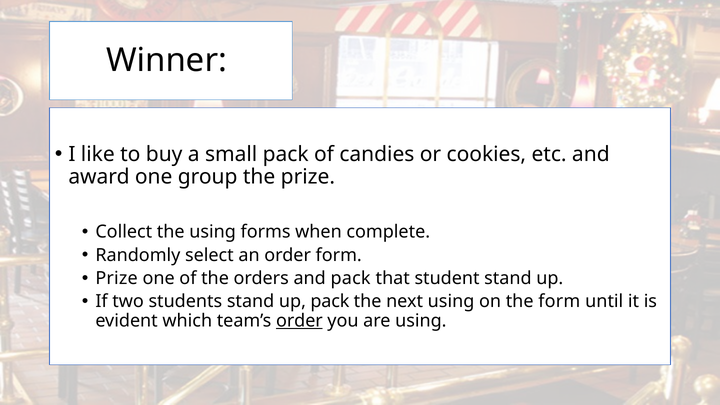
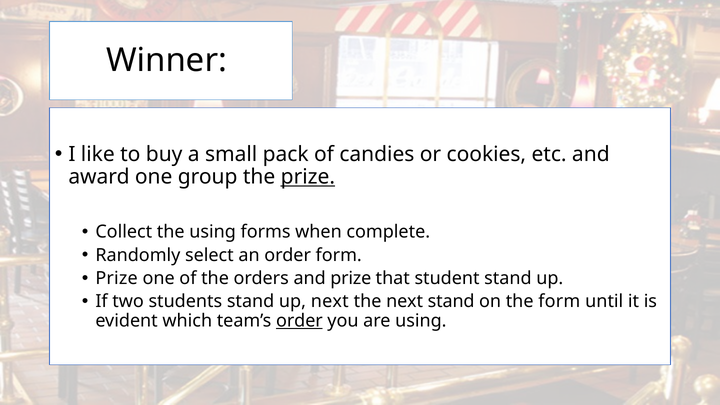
prize at (308, 177) underline: none -> present
and pack: pack -> prize
up pack: pack -> next
next using: using -> stand
